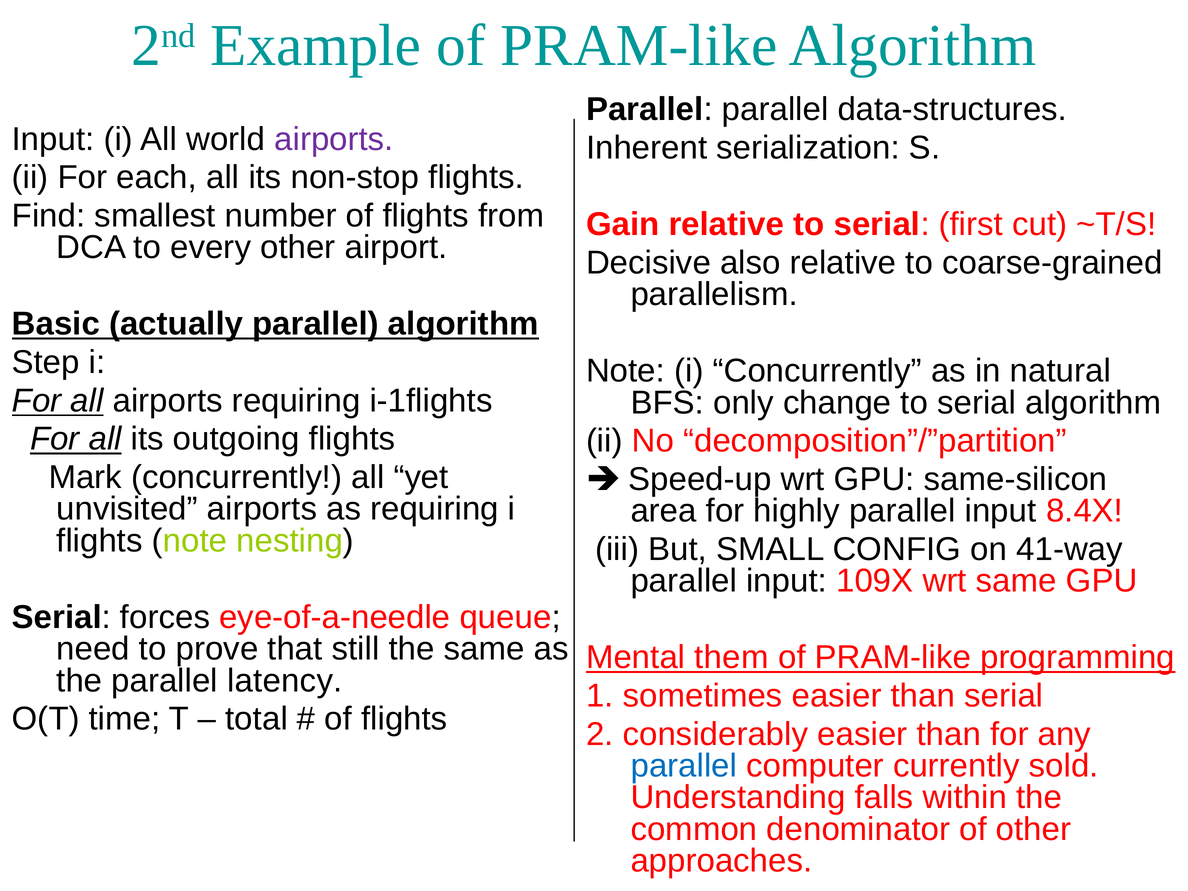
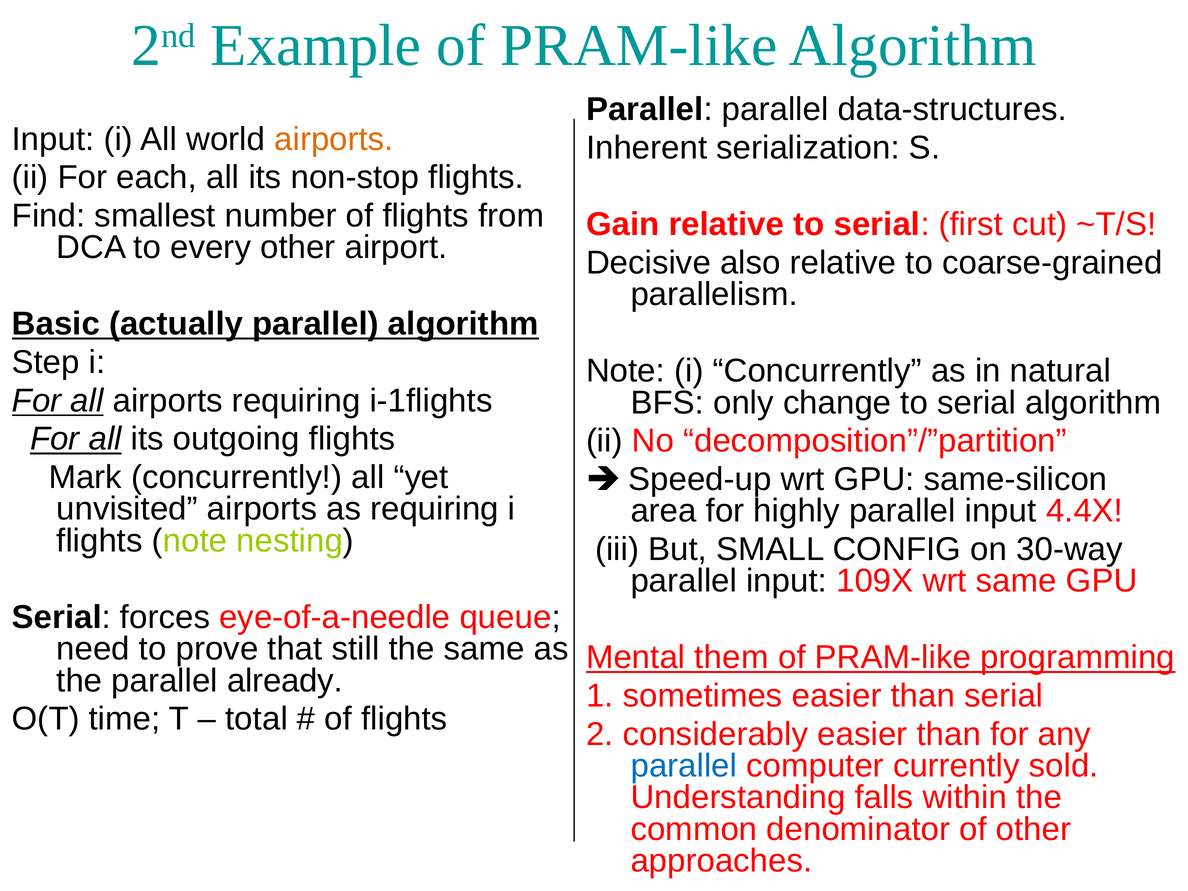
airports at (334, 139) colour: purple -> orange
8.4X: 8.4X -> 4.4X
41-way: 41-way -> 30-way
latency: latency -> already
